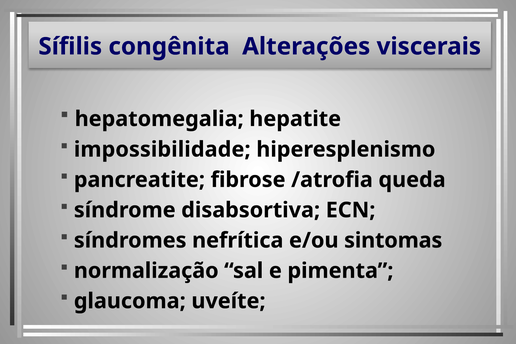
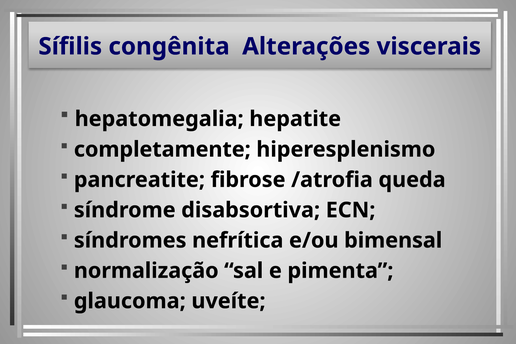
impossibilidade: impossibilidade -> completamente
sintomas: sintomas -> bimensal
